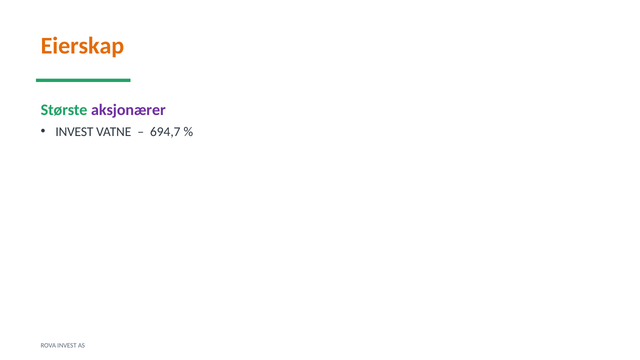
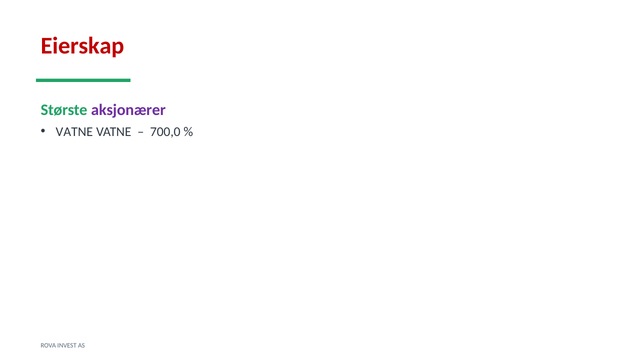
Eierskap colour: orange -> red
INVEST at (74, 132): INVEST -> VATNE
694,7: 694,7 -> 700,0
